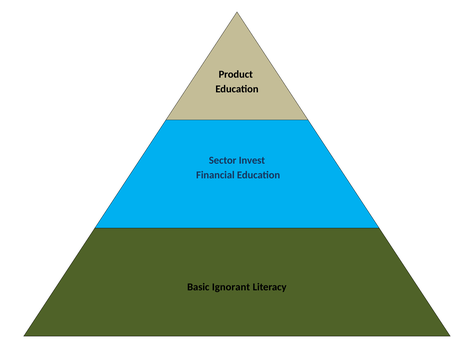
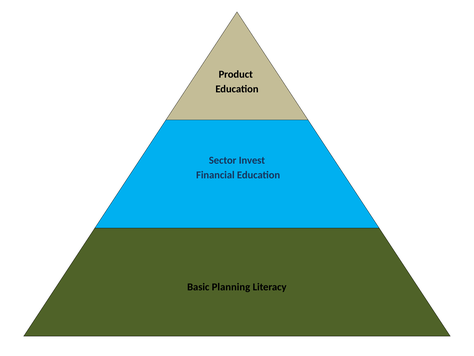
Ignorant: Ignorant -> Planning
